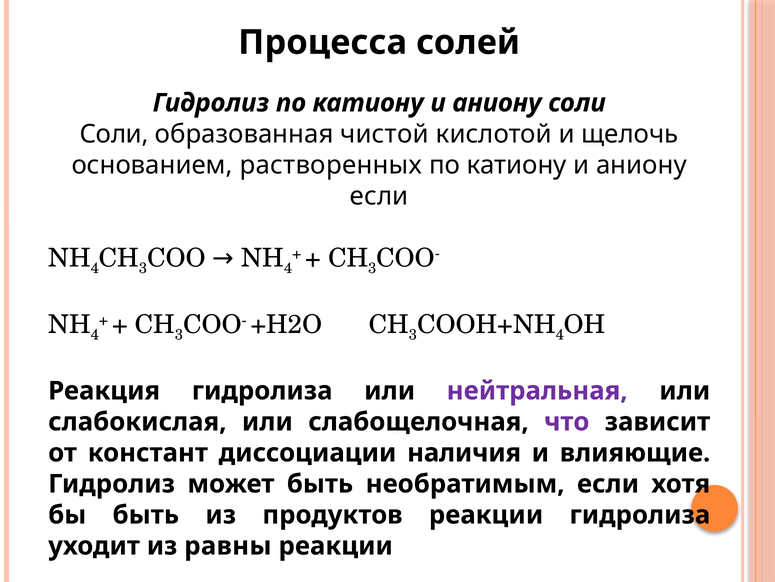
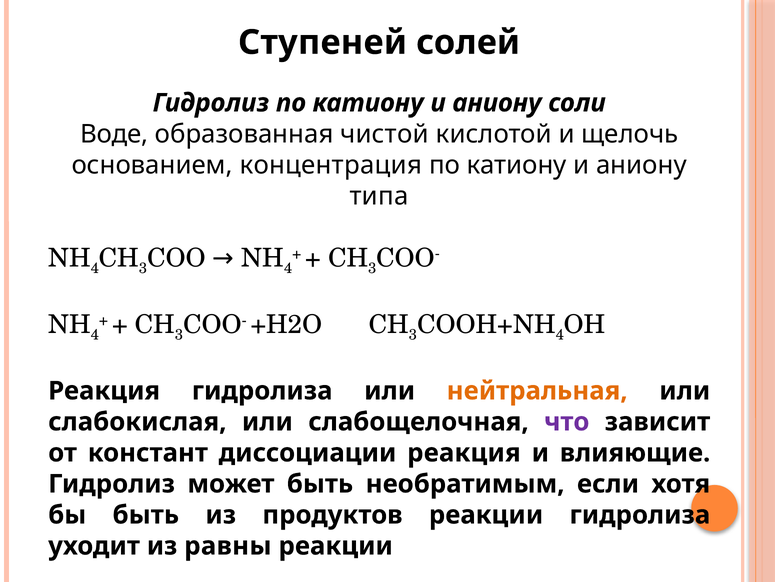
Процесса: Процесса -> Ступеней
Соли at (114, 134): Соли -> Воде
растворенных: растворенных -> концентрация
если at (379, 196): если -> типа
нейтральная colour: purple -> orange
диссоциации наличия: наличия -> реакция
